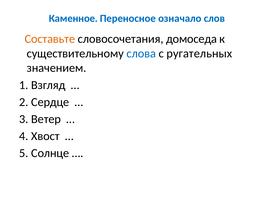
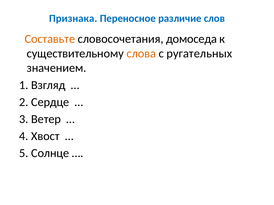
Каменное: Каменное -> Признака
означало: означало -> различие
слова colour: blue -> orange
